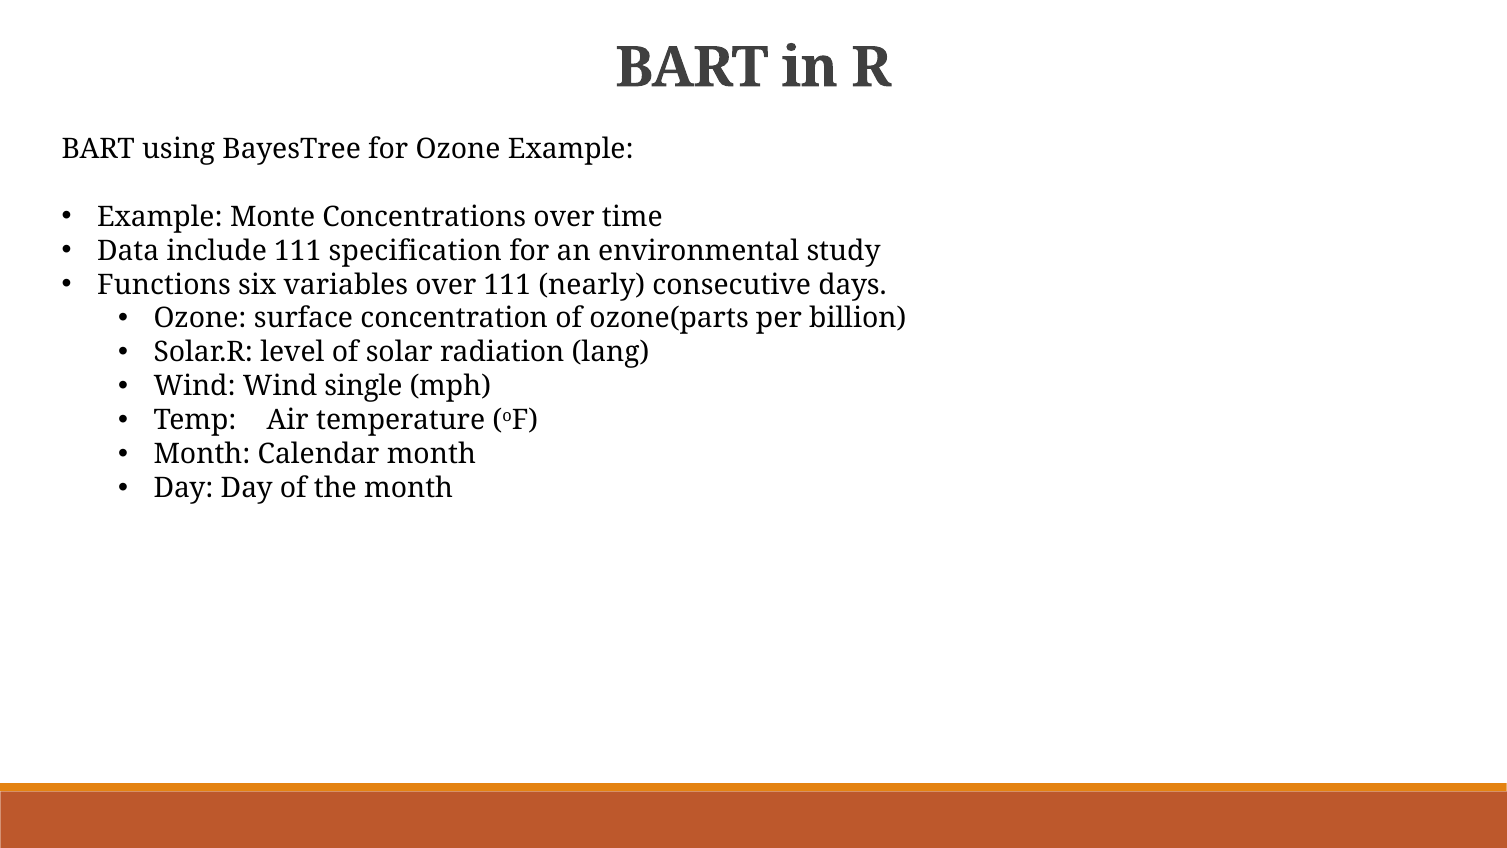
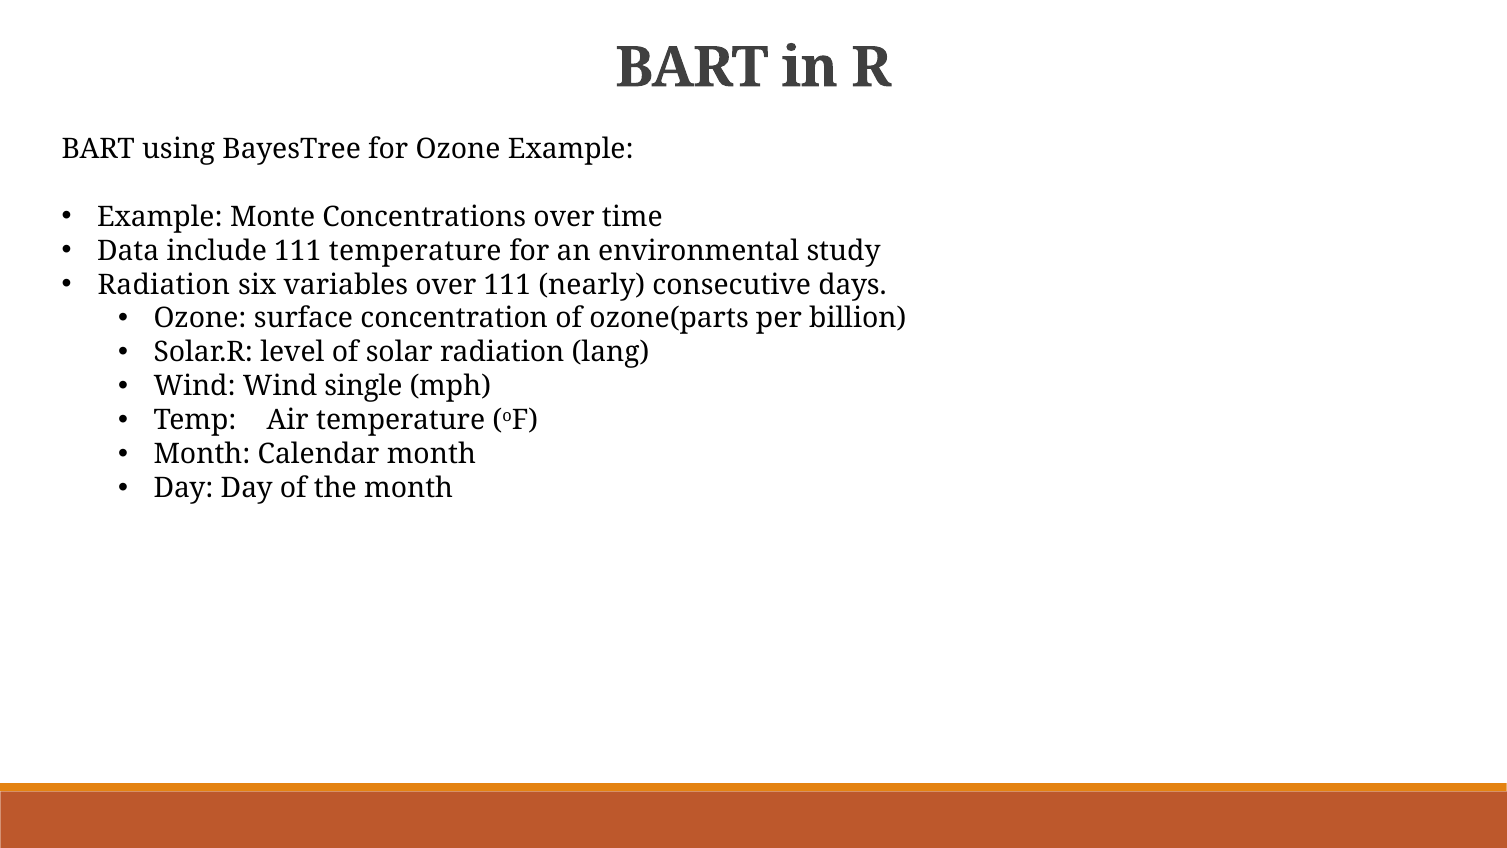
111 specification: specification -> temperature
Functions at (164, 285): Functions -> Radiation
